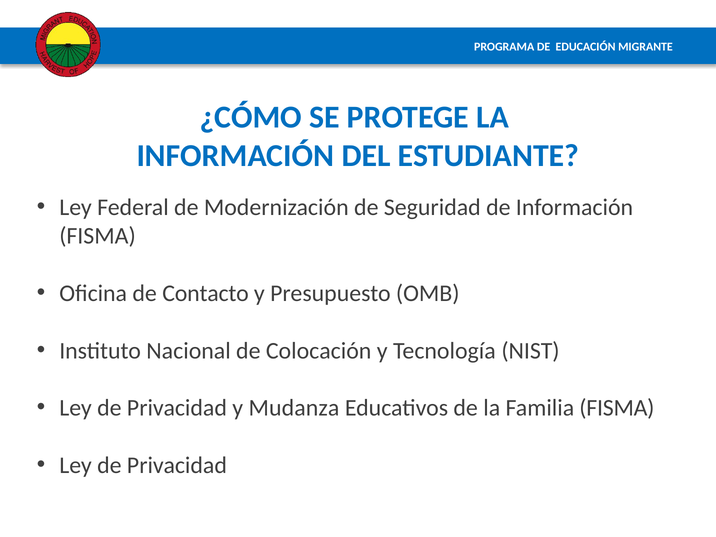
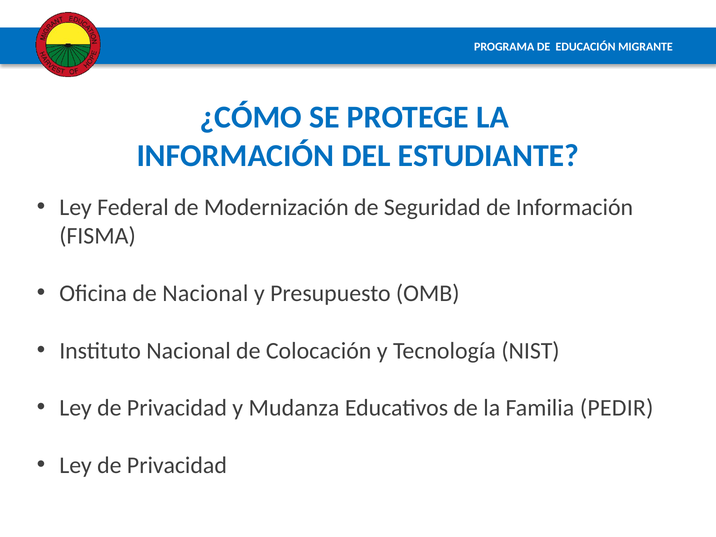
de Contacto: Contacto -> Nacional
Familia FISMA: FISMA -> PEDIR
